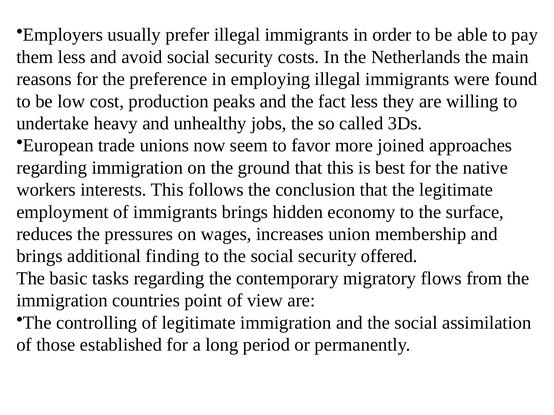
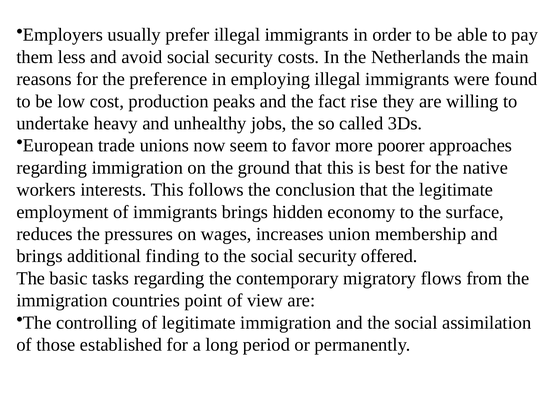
fact less: less -> rise
joined: joined -> poorer
